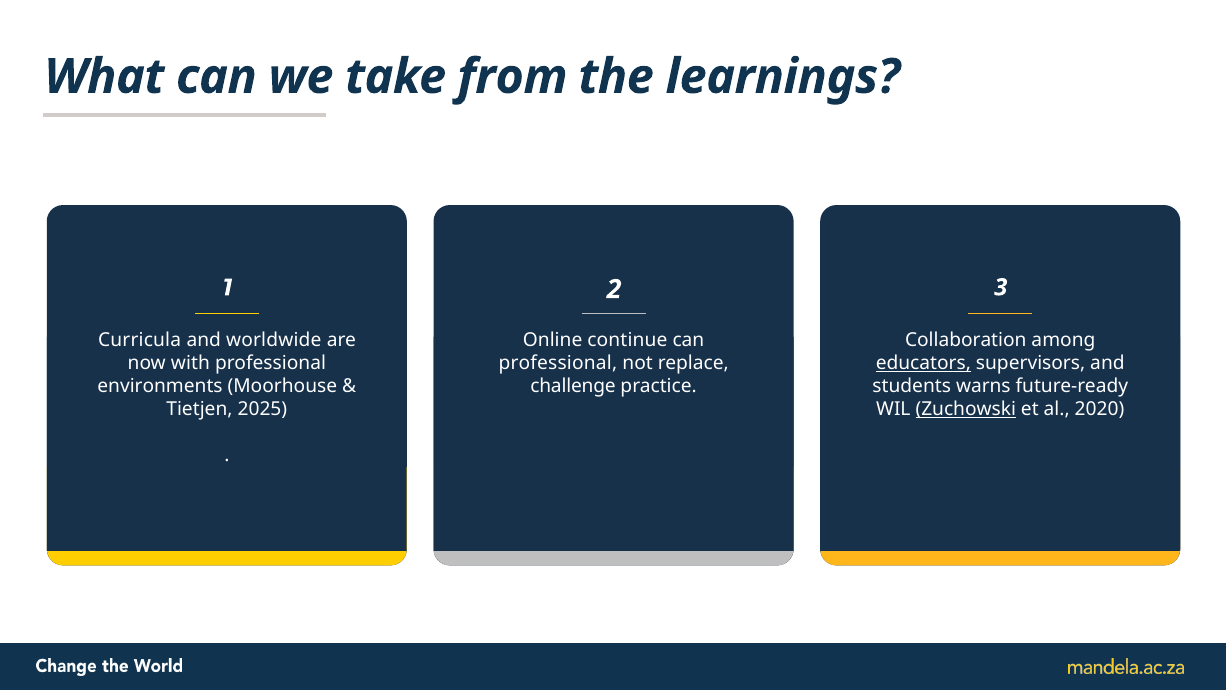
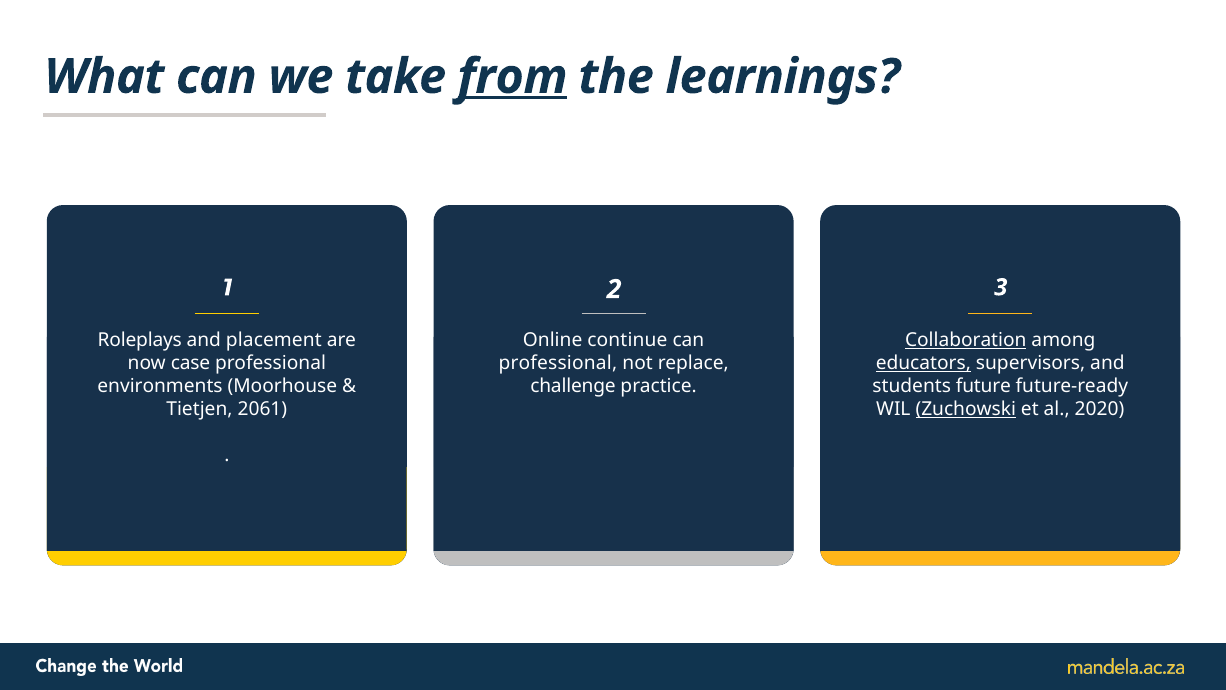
from underline: none -> present
Curricula: Curricula -> Roleplays
worldwide: worldwide -> placement
Collaboration underline: none -> present
with: with -> case
warns: warns -> future
2025: 2025 -> 2061
